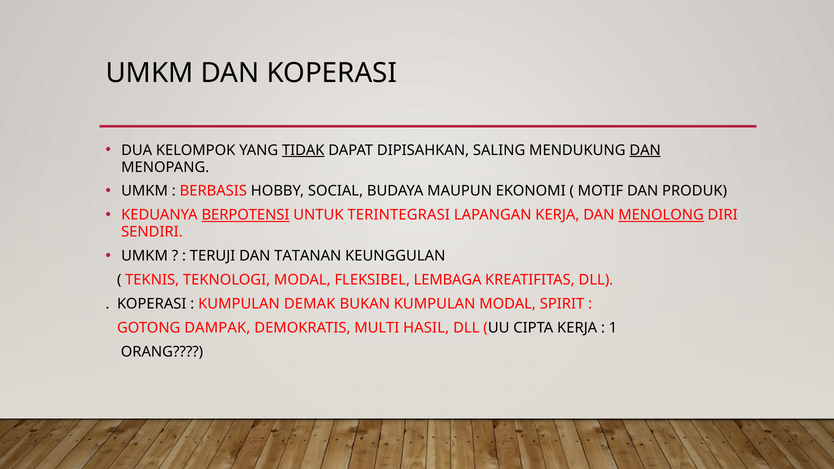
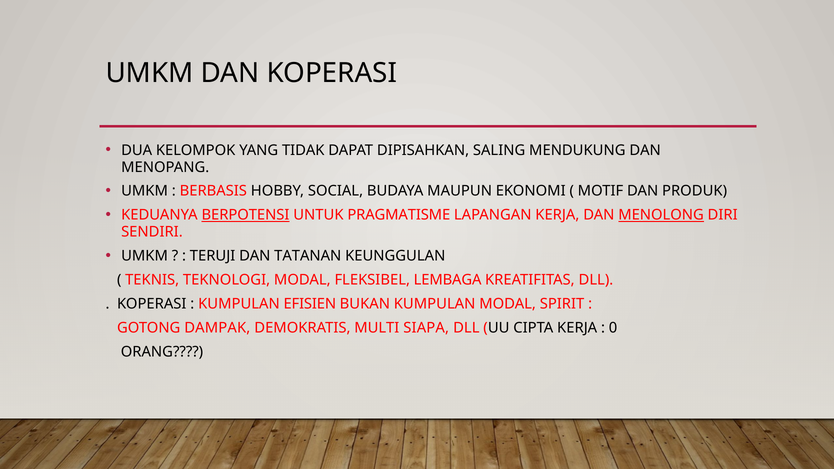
TIDAK underline: present -> none
DAN at (645, 150) underline: present -> none
TERINTEGRASI: TERINTEGRASI -> PRAGMATISME
DEMAK: DEMAK -> EFISIEN
HASIL: HASIL -> SIAPA
1: 1 -> 0
